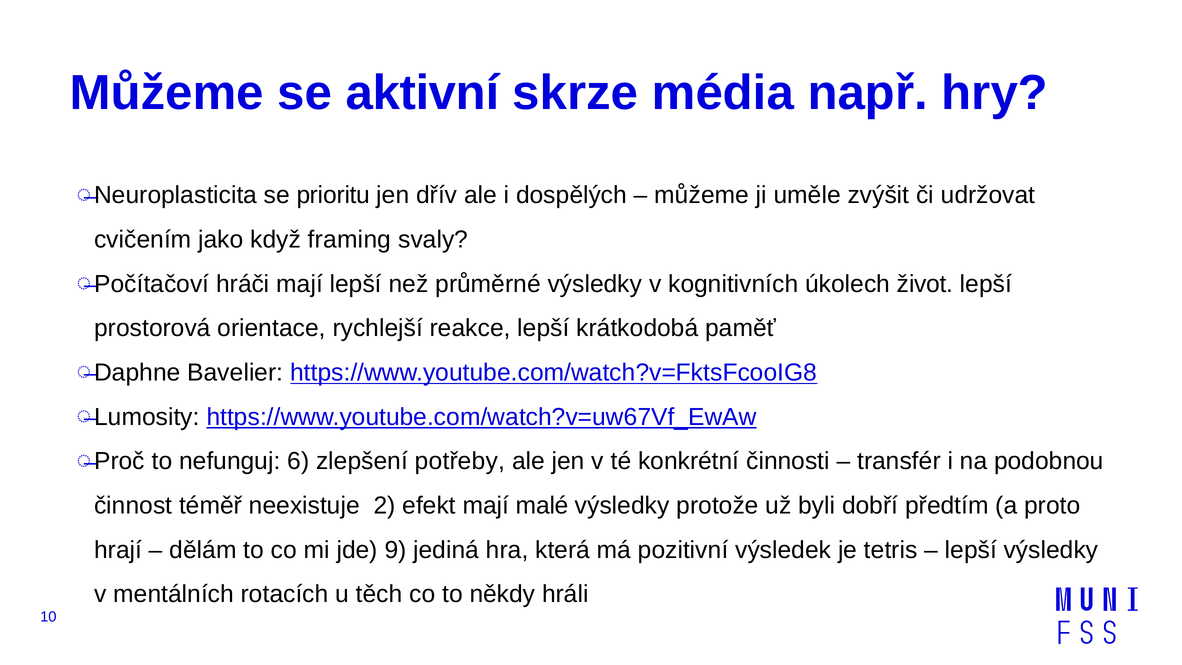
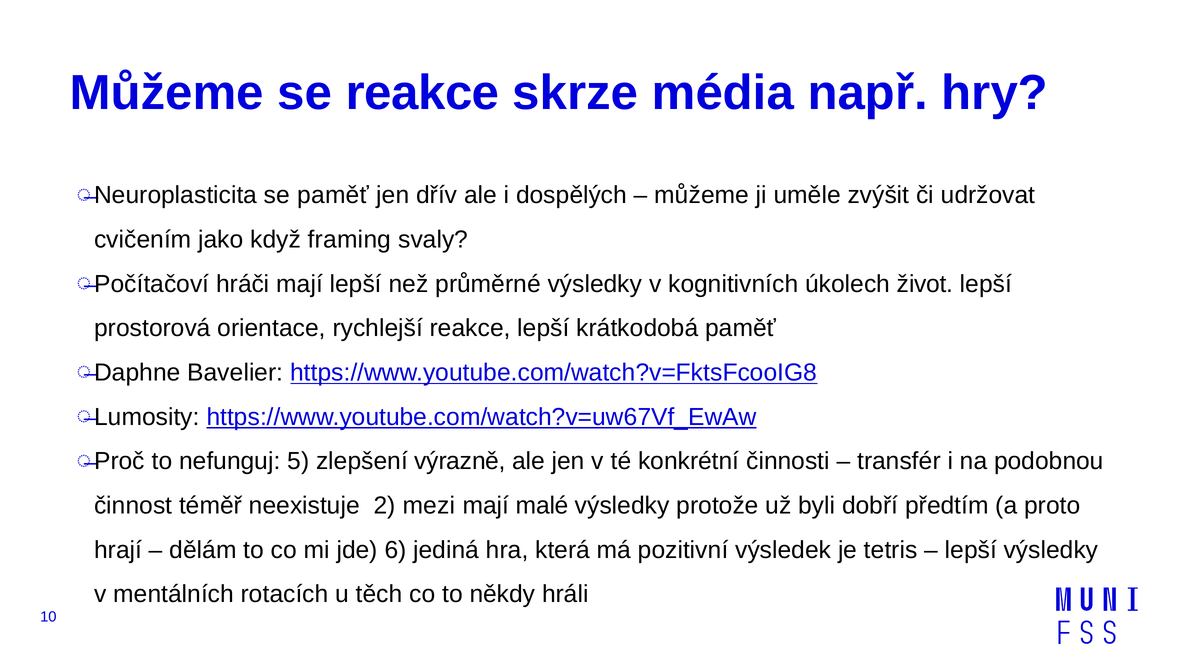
se aktivní: aktivní -> reakce
se prioritu: prioritu -> paměť
6: 6 -> 5
potřeby: potřeby -> výrazně
efekt: efekt -> mezi
9: 9 -> 6
